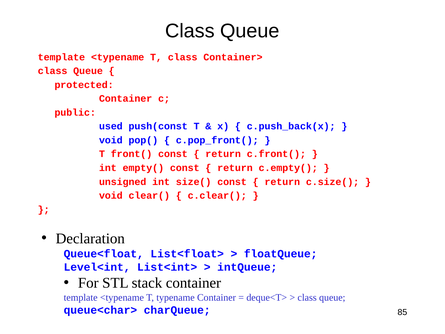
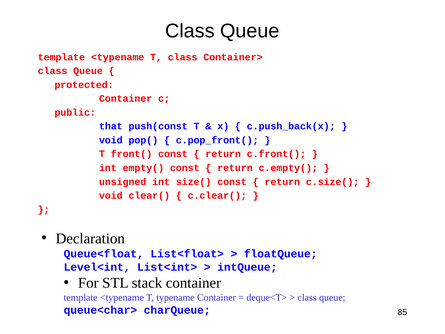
used: used -> that
